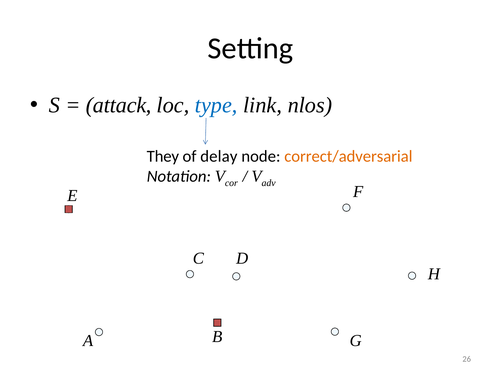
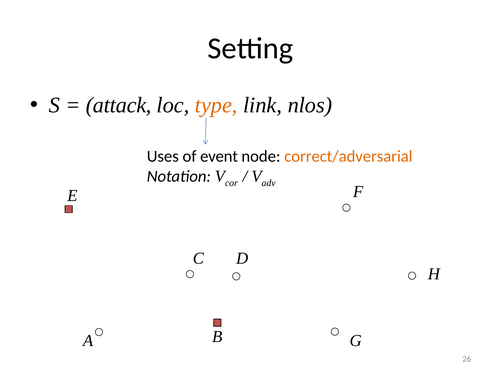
type colour: blue -> orange
They: They -> Uses
delay: delay -> event
